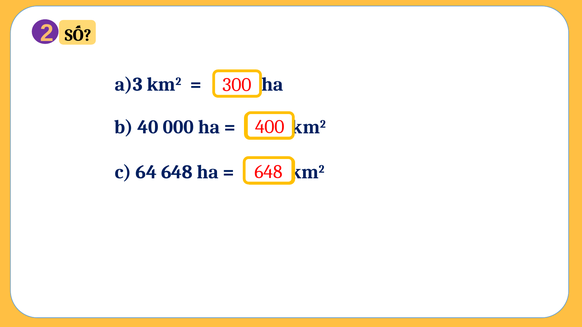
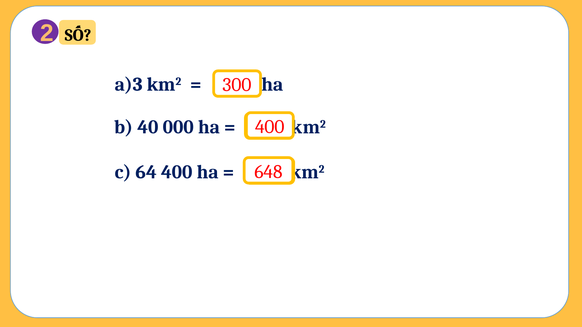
64 648: 648 -> 400
